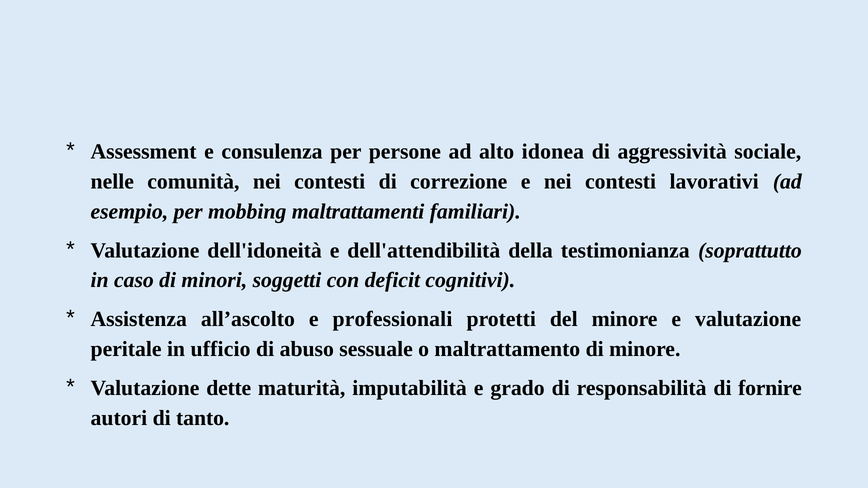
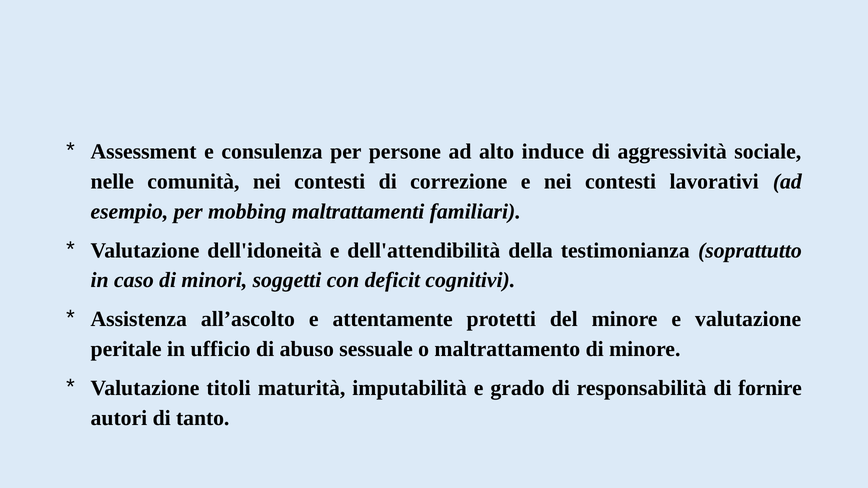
idonea: idonea -> induce
professionali: professionali -> attentamente
dette: dette -> titoli
